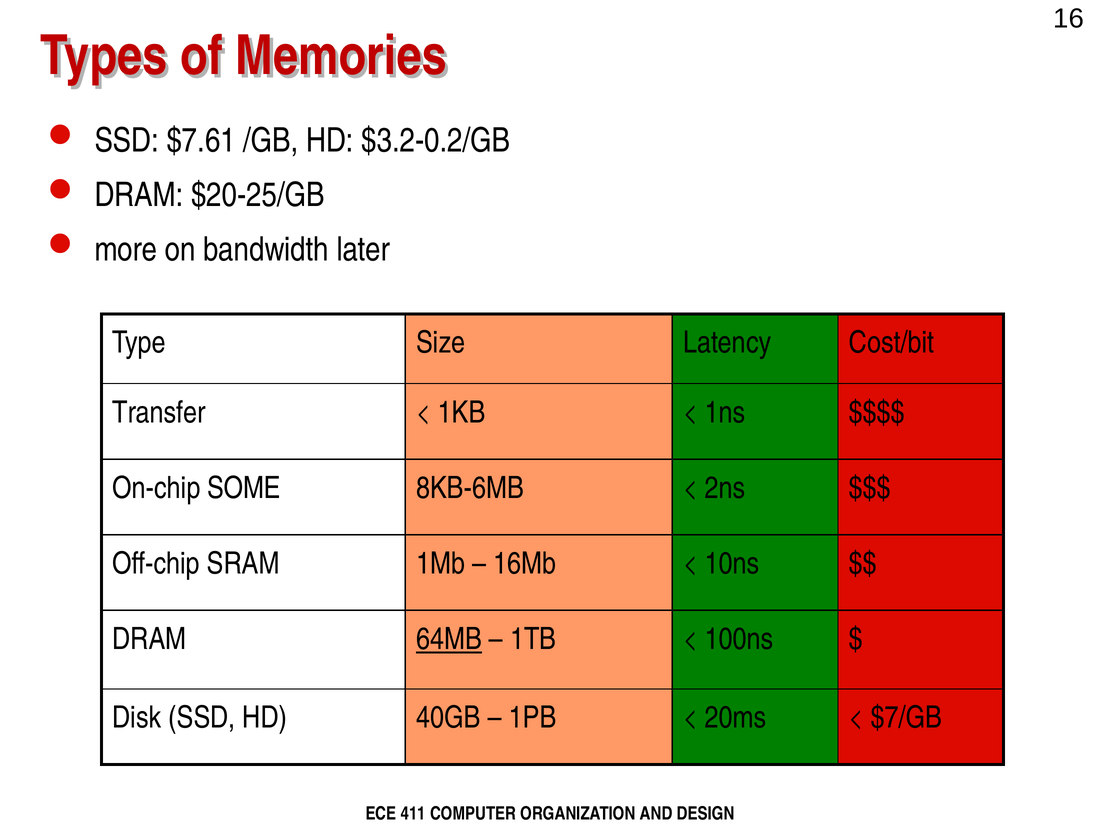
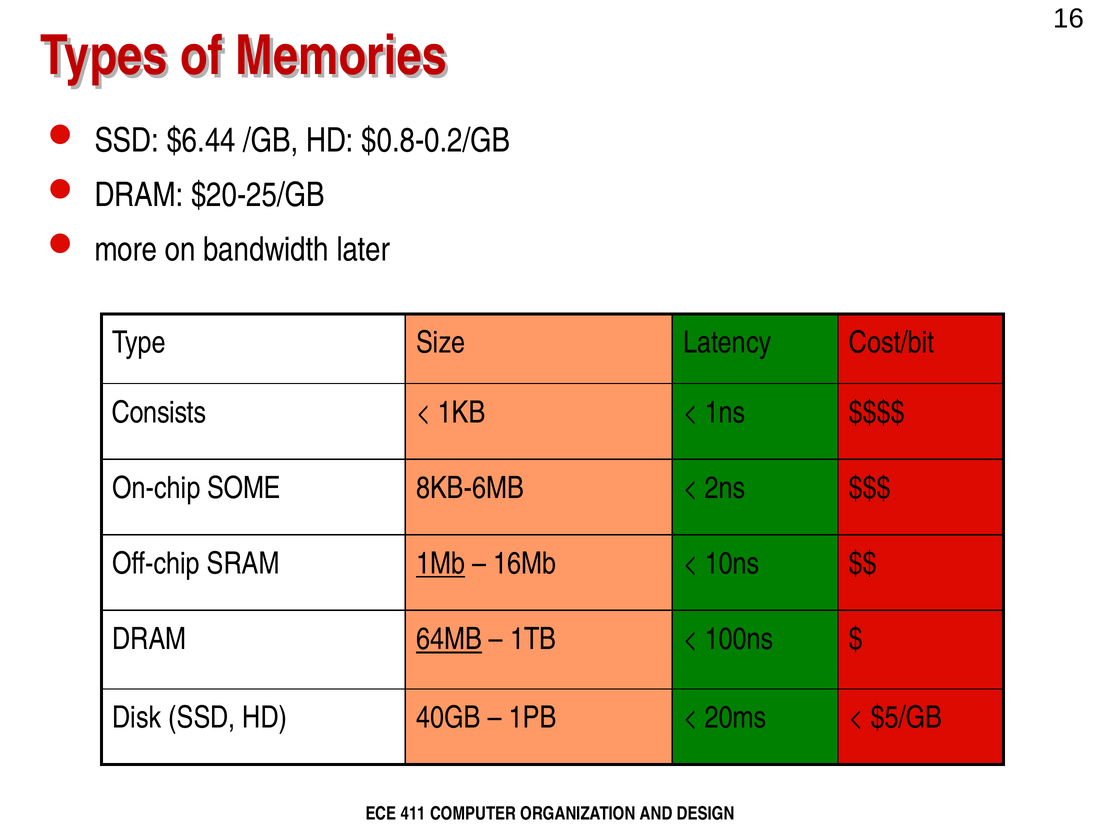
$7.61: $7.61 -> $6.44
$3.2-0.2/GB: $3.2-0.2/GB -> $0.8-0.2/GB
Transfer: Transfer -> Consists
1Mb underline: none -> present
$7/GB: $7/GB -> $5/GB
